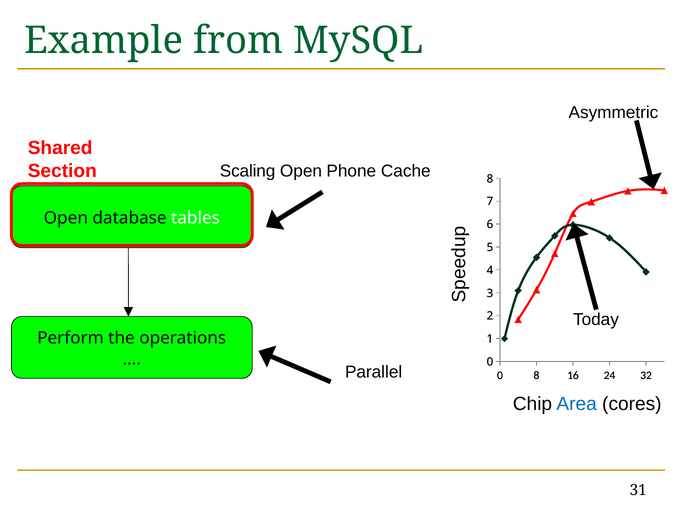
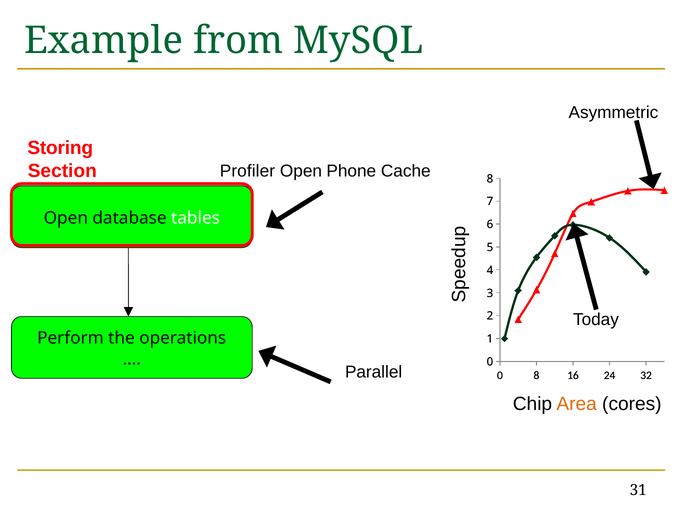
Shared: Shared -> Storing
Scaling: Scaling -> Profiler
Area colour: blue -> orange
